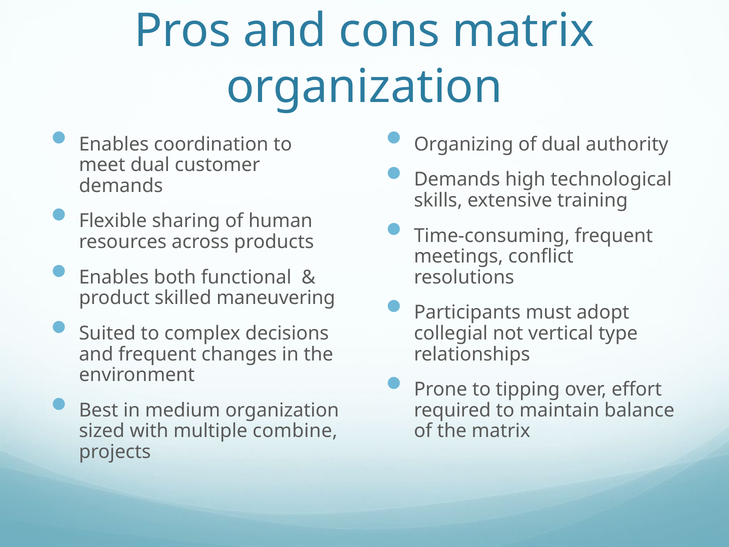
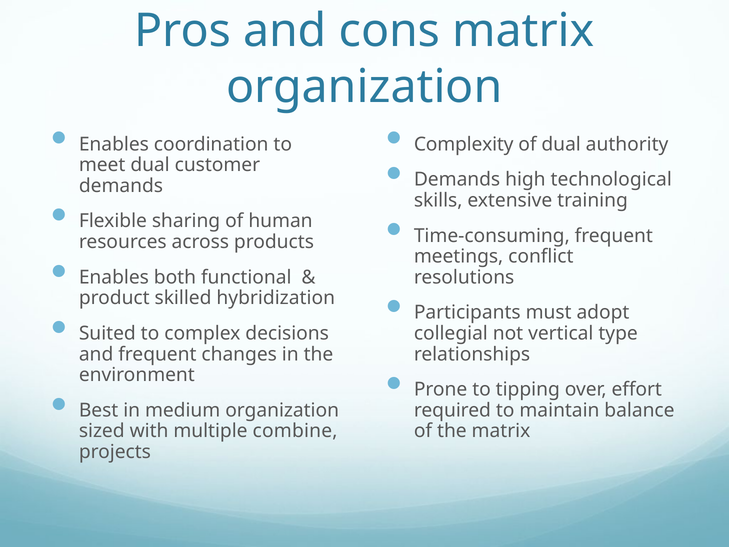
Organizing: Organizing -> Complexity
maneuvering: maneuvering -> hybridization
